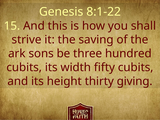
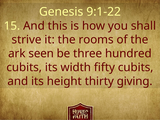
8:1-22: 8:1-22 -> 9:1-22
saving: saving -> rooms
sons: sons -> seen
